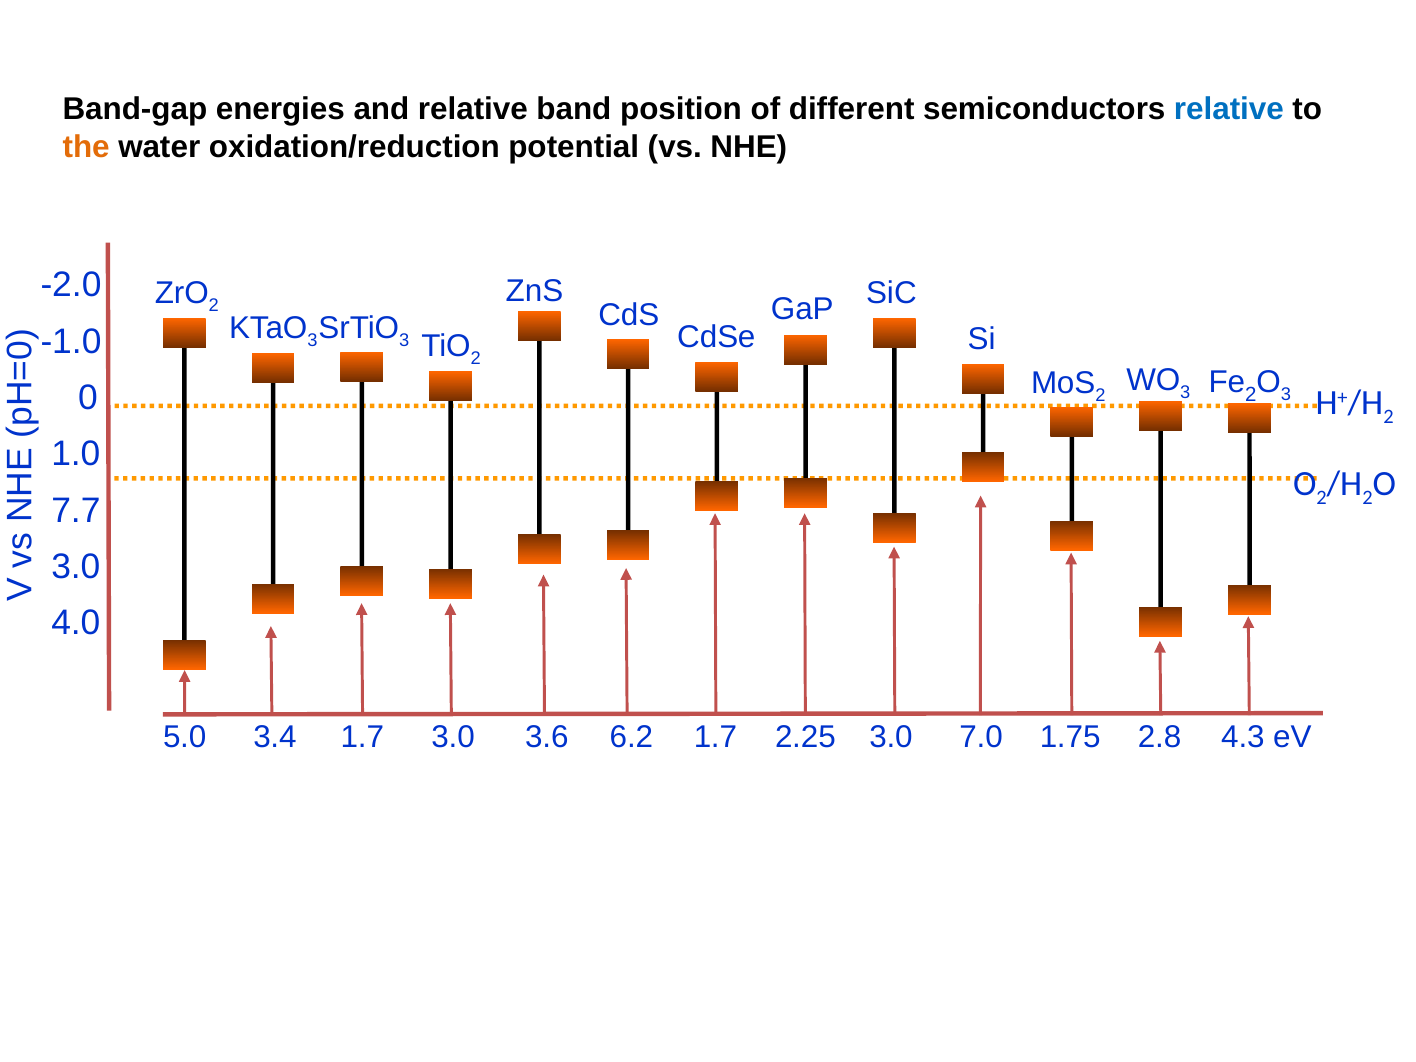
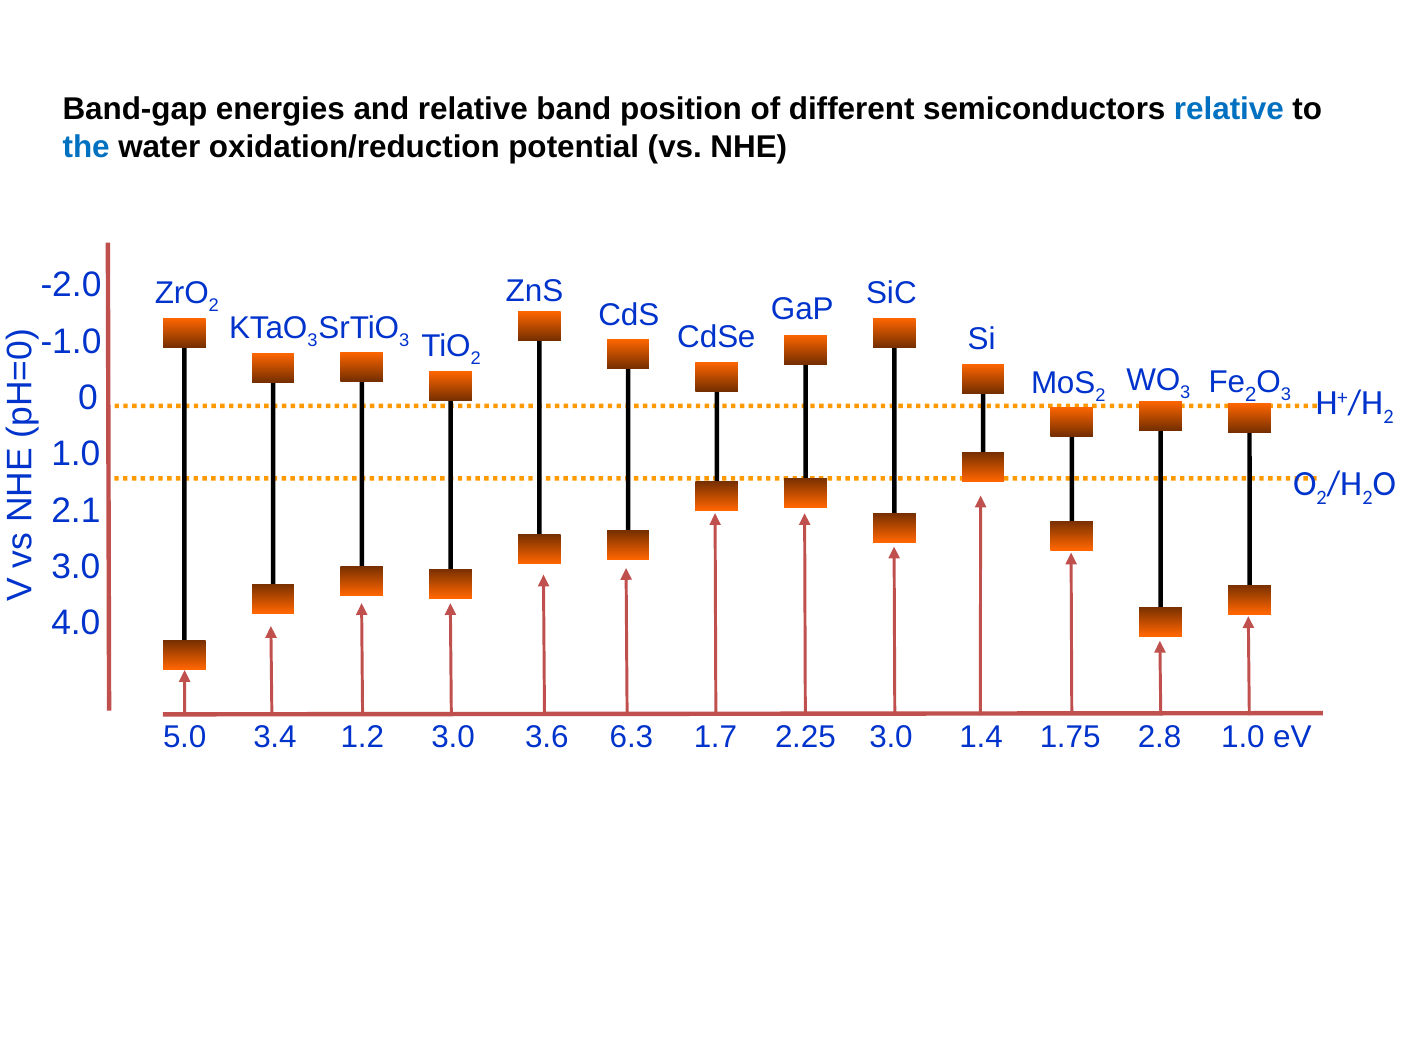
the colour: orange -> blue
7.7: 7.7 -> 2.1
3.4 1.7: 1.7 -> 1.2
6.2: 6.2 -> 6.3
7.0: 7.0 -> 1.4
2.8 4.3: 4.3 -> 1.0
